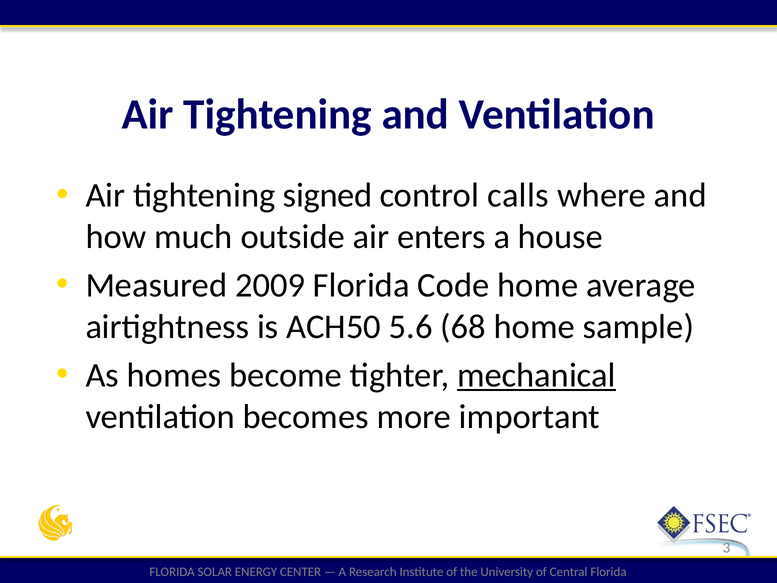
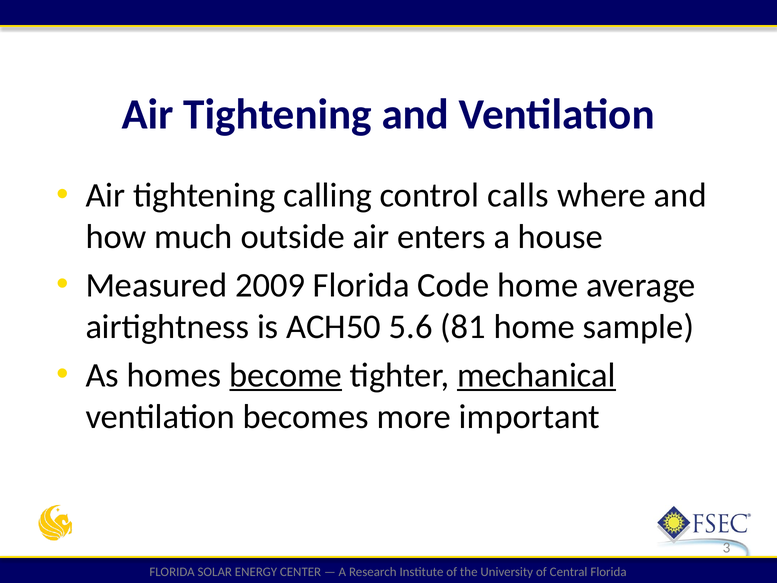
signed: signed -> calling
68: 68 -> 81
become underline: none -> present
